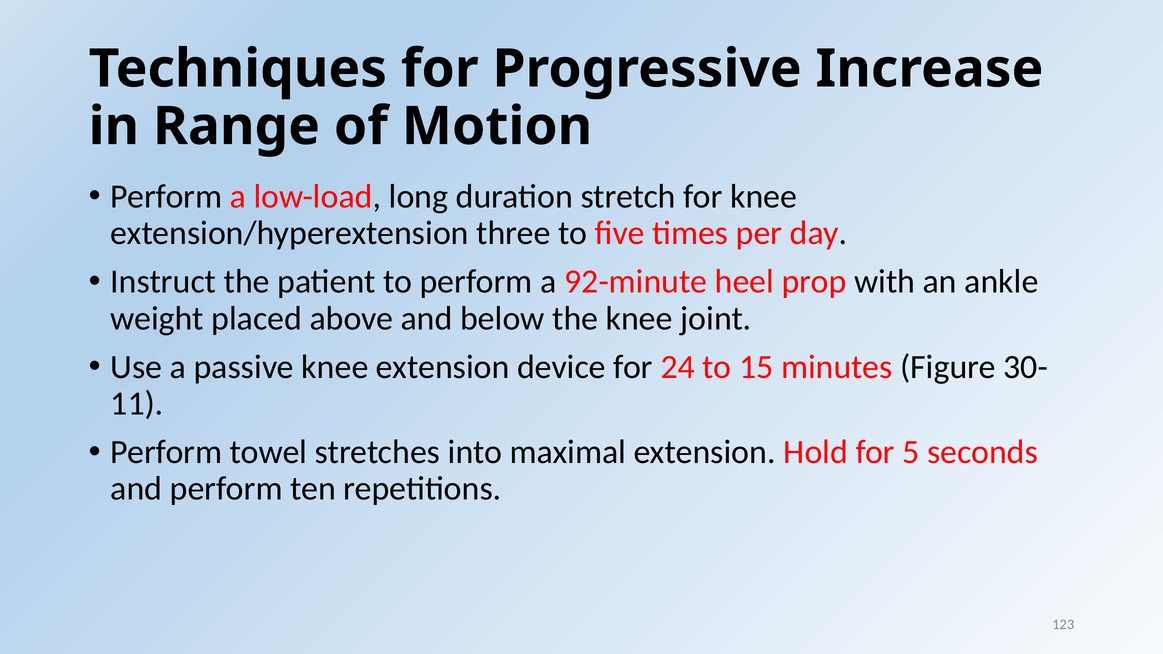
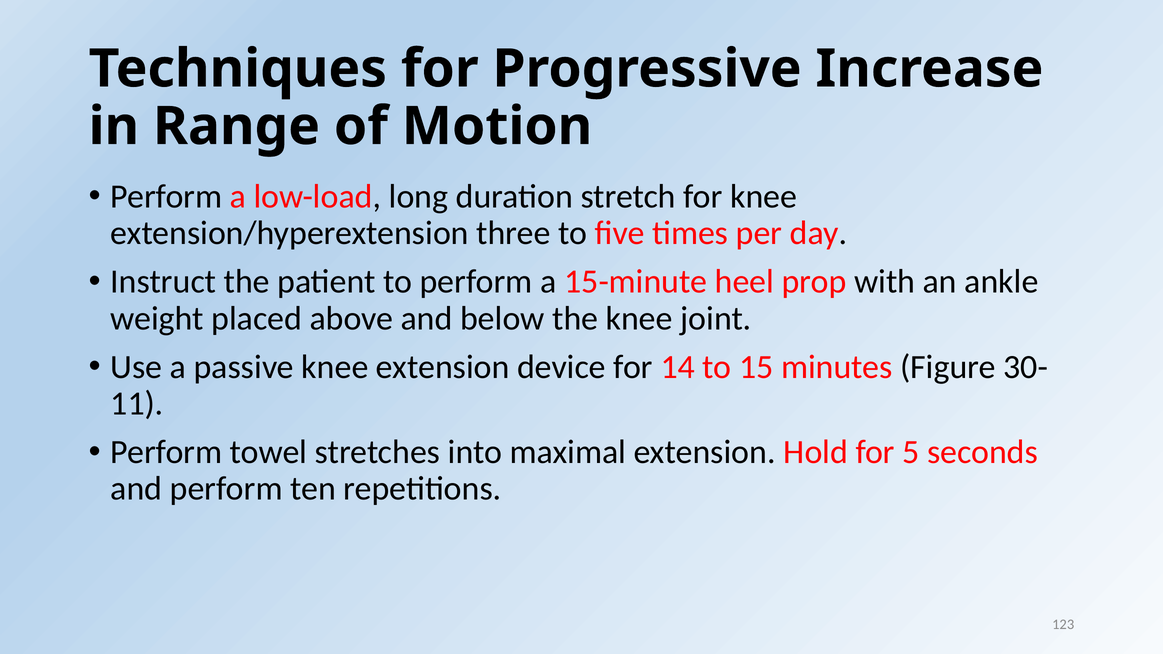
92-minute: 92-minute -> 15-minute
24: 24 -> 14
